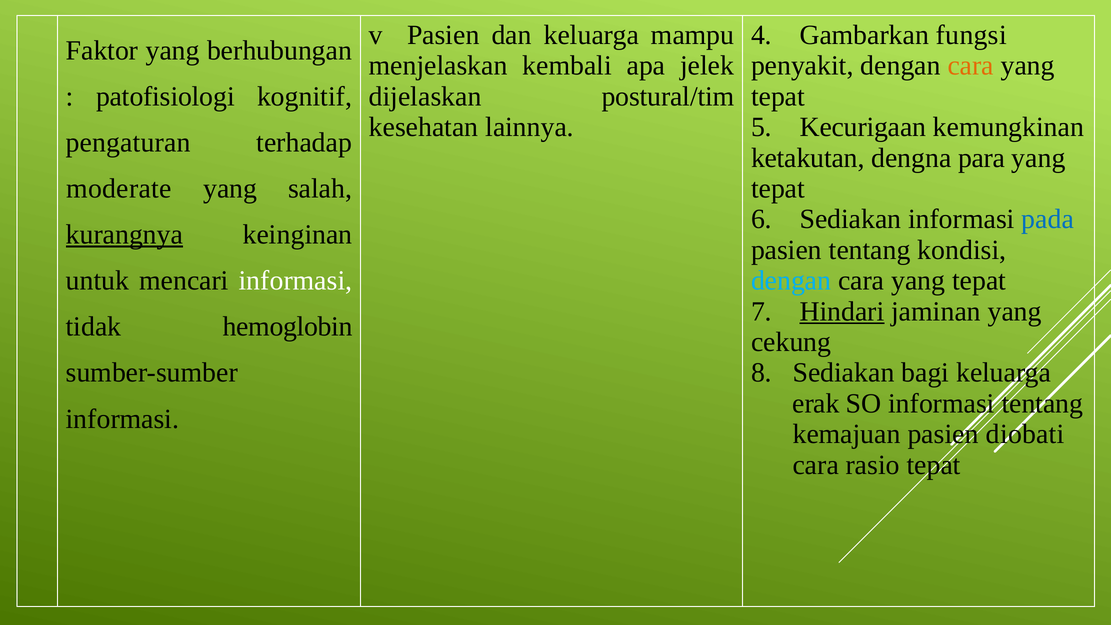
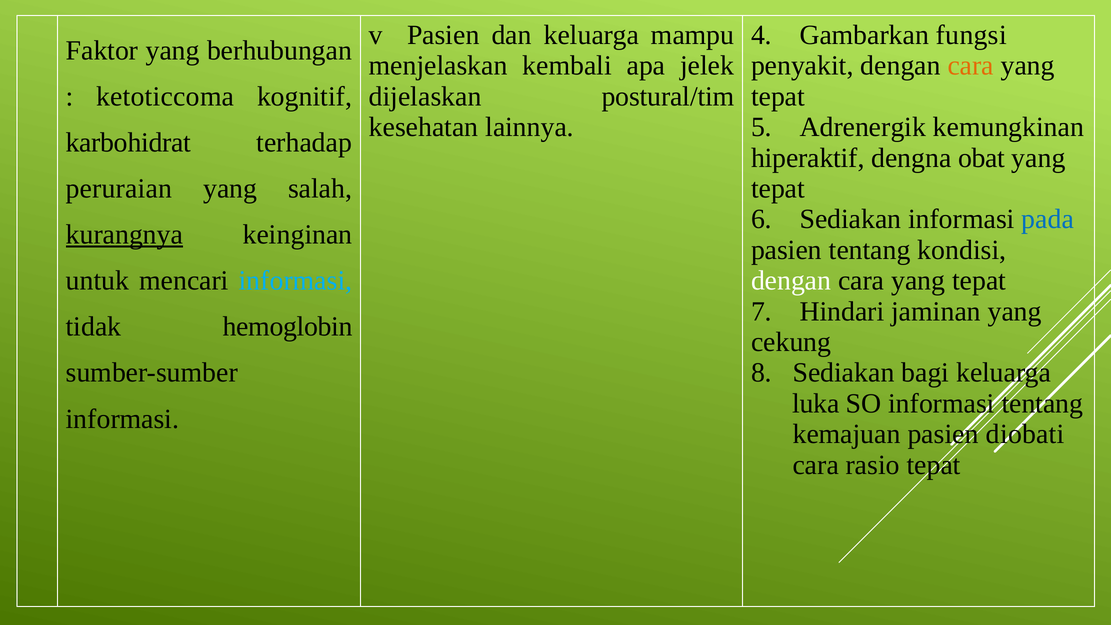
patofisiologi: patofisiologi -> ketoticcoma
Kecurigaan: Kecurigaan -> Adrenergik
pengaturan: pengaturan -> karbohidrat
ketakutan: ketakutan -> hiperaktif
para: para -> obat
moderate: moderate -> peruraian
informasi at (295, 281) colour: white -> light blue
dengan at (791, 281) colour: light blue -> white
Hindari underline: present -> none
erak: erak -> luka
